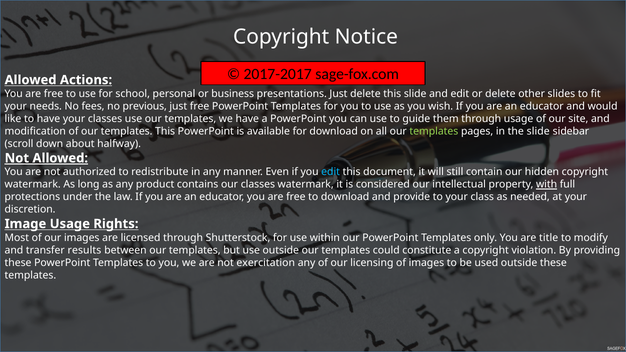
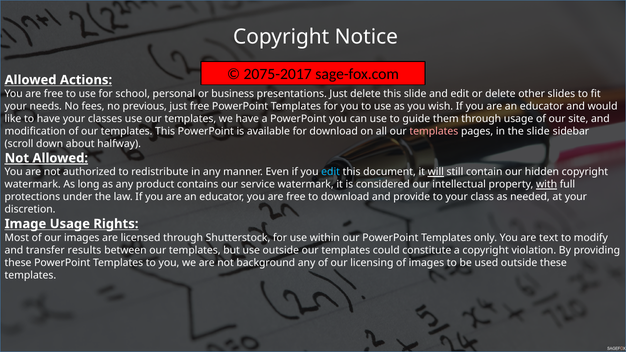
2017-2017: 2017-2017 -> 2075-2017
templates at (434, 131) colour: light green -> pink
will underline: none -> present
our classes: classes -> service
title: title -> text
exercitation: exercitation -> background
